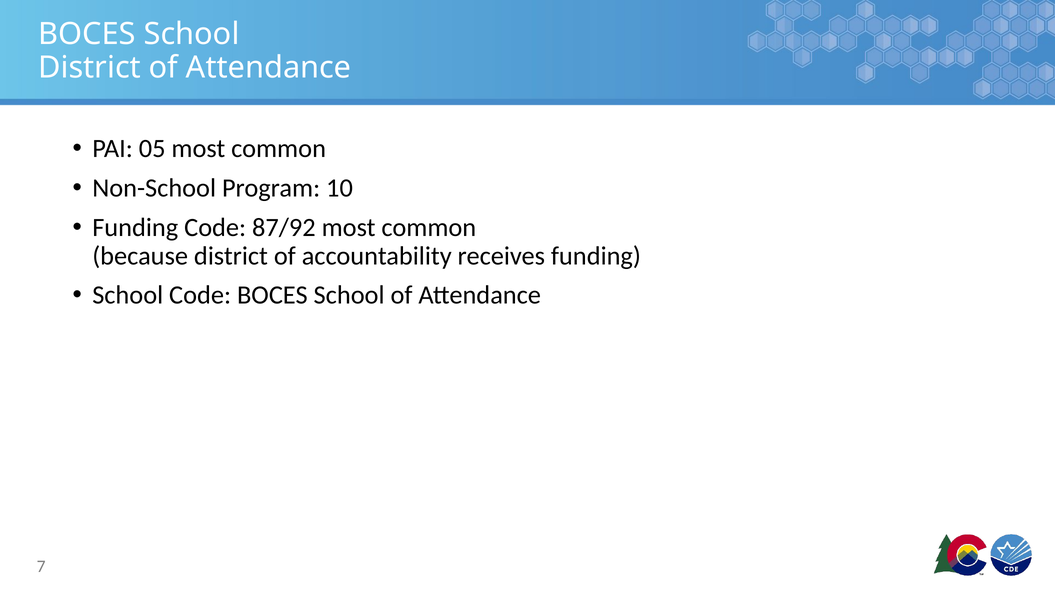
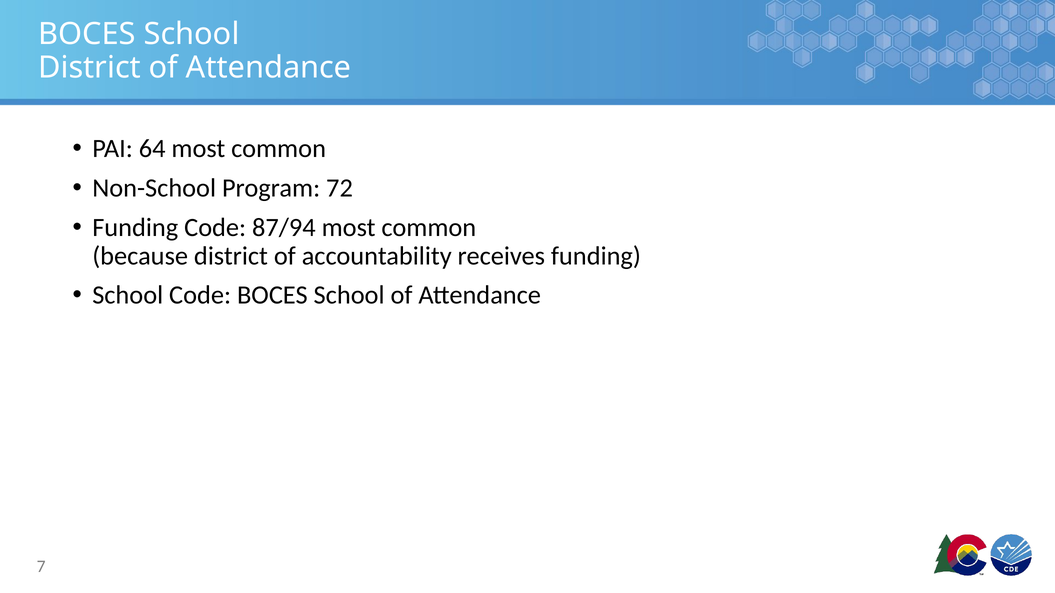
05: 05 -> 64
10: 10 -> 72
87/92: 87/92 -> 87/94
